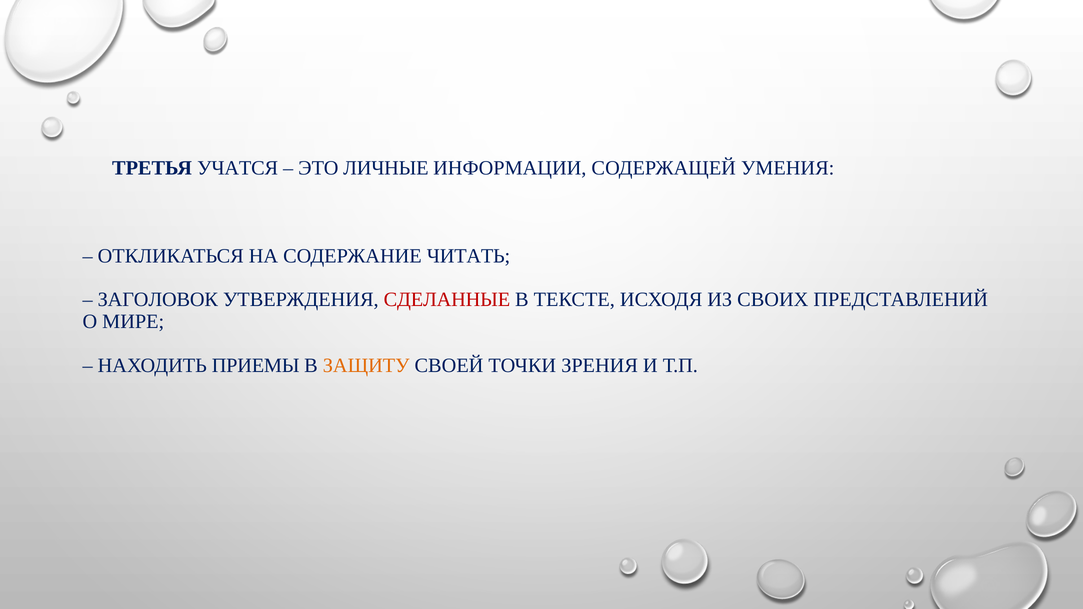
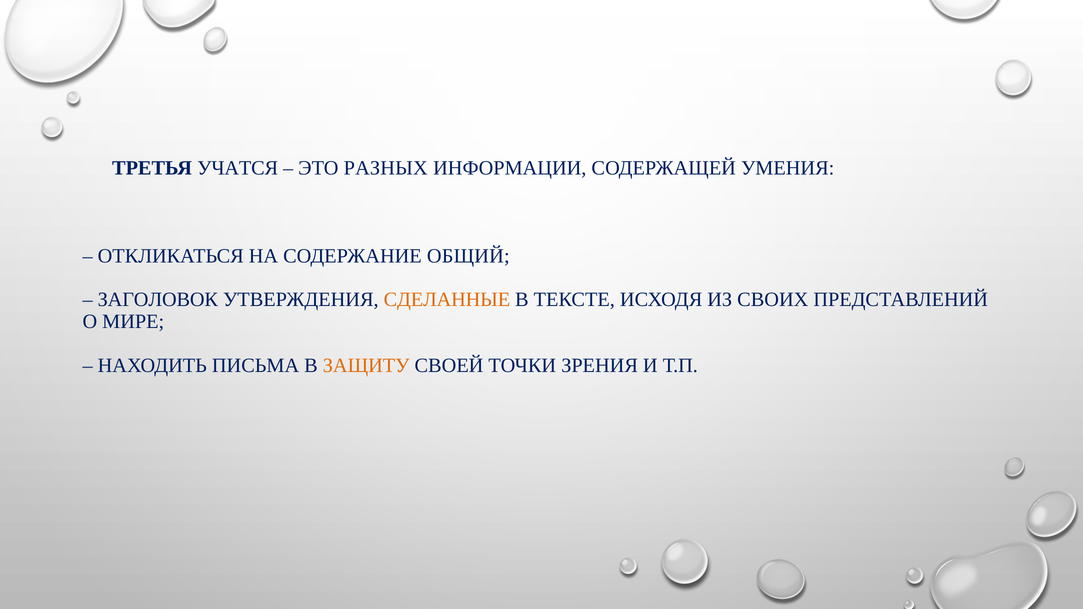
ЛИЧНЫЕ: ЛИЧНЫЕ -> РАЗНЫХ
ЧИТАТЬ: ЧИТАТЬ -> ОБЩИЙ
СДЕЛАННЫЕ colour: red -> orange
ПРИЕМЫ: ПРИЕМЫ -> ПИСЬМА
